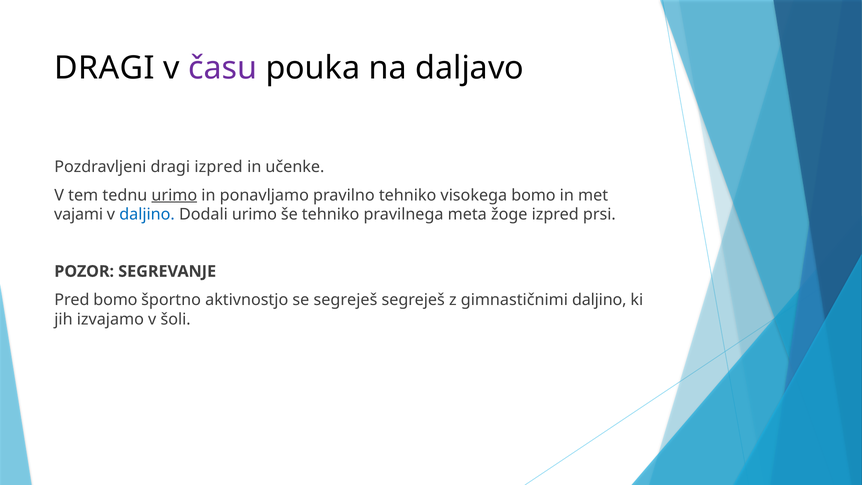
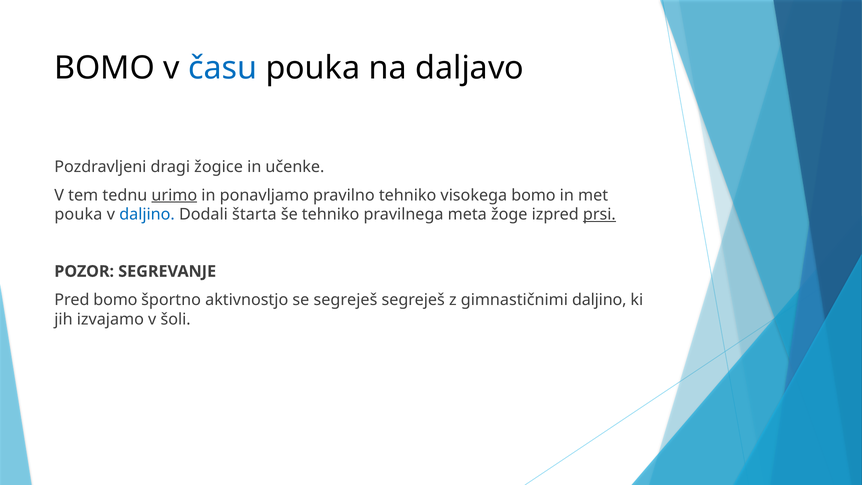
DRAGI at (104, 68): DRAGI -> BOMO
času colour: purple -> blue
dragi izpred: izpred -> žogice
vajami at (79, 215): vajami -> pouka
Dodali urimo: urimo -> štarta
prsi underline: none -> present
